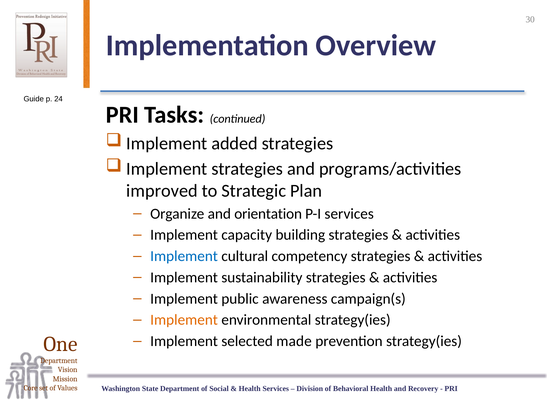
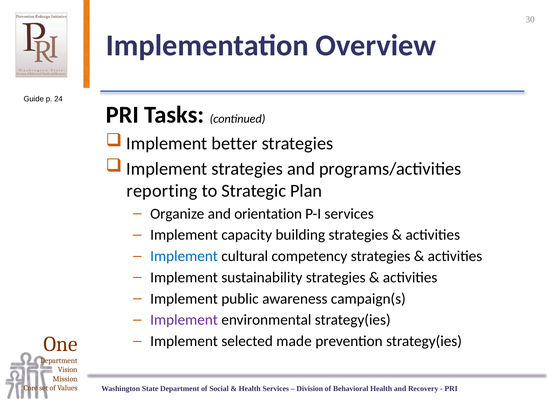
added: added -> better
improved: improved -> reporting
Implement at (184, 320) colour: orange -> purple
